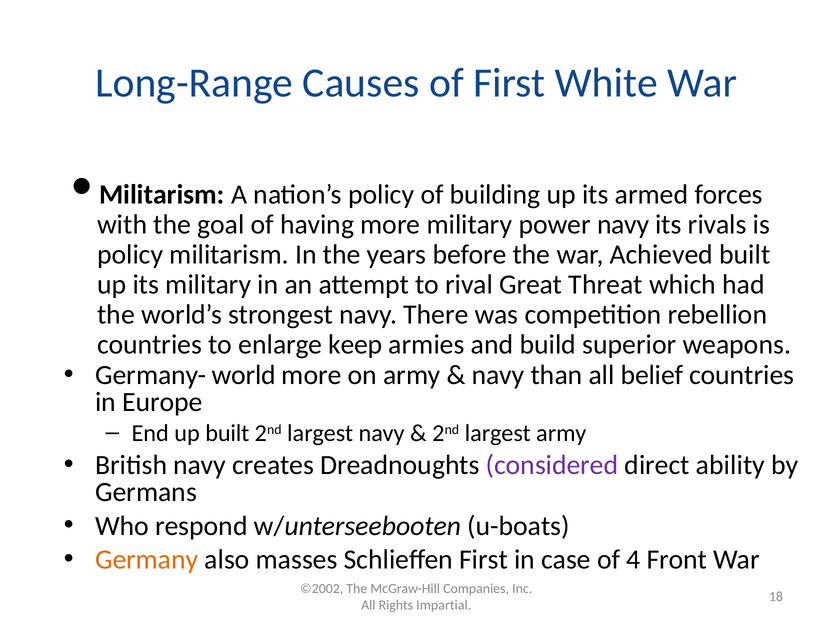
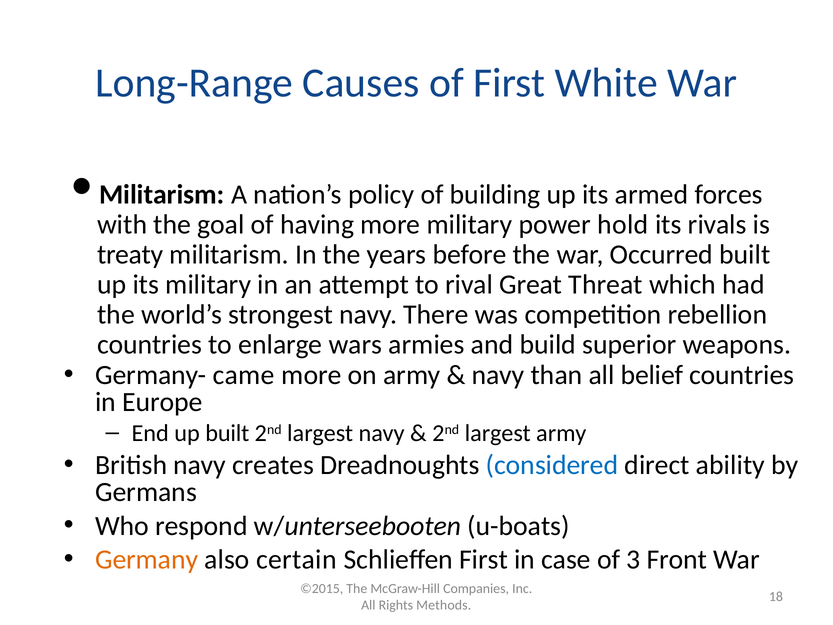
power navy: navy -> hold
policy at (130, 255): policy -> treaty
Achieved: Achieved -> Occurred
keep: keep -> wars
world: world -> came
considered colour: purple -> blue
masses: masses -> certain
4: 4 -> 3
©2002: ©2002 -> ©2015
Impartial: Impartial -> Methods
